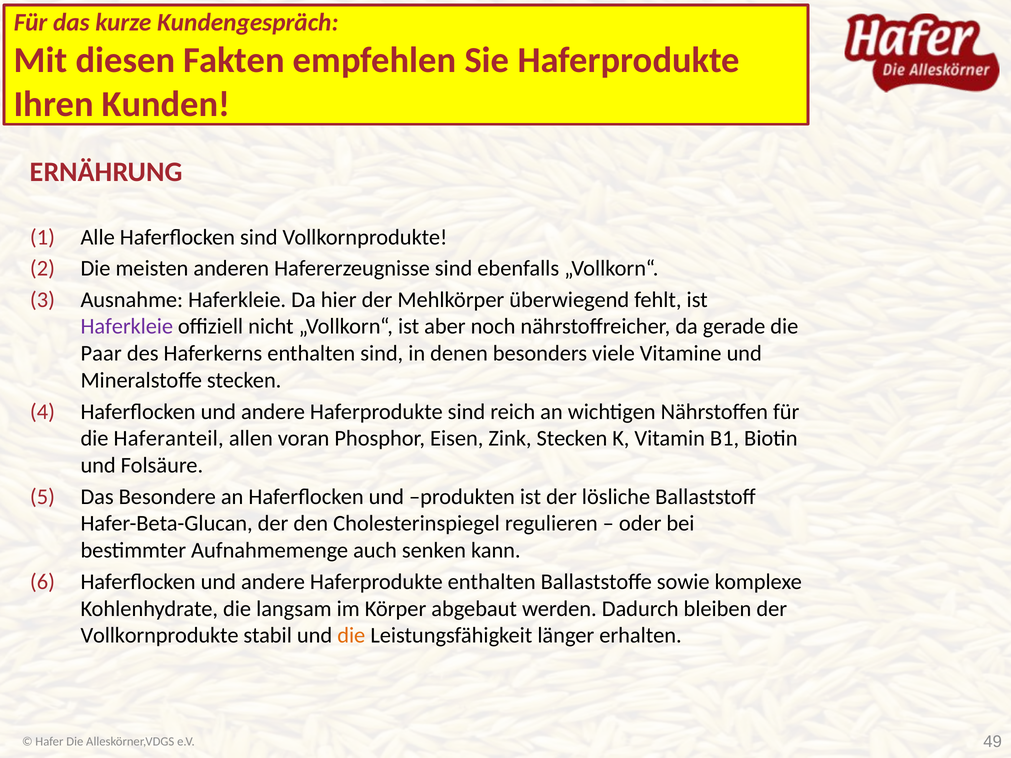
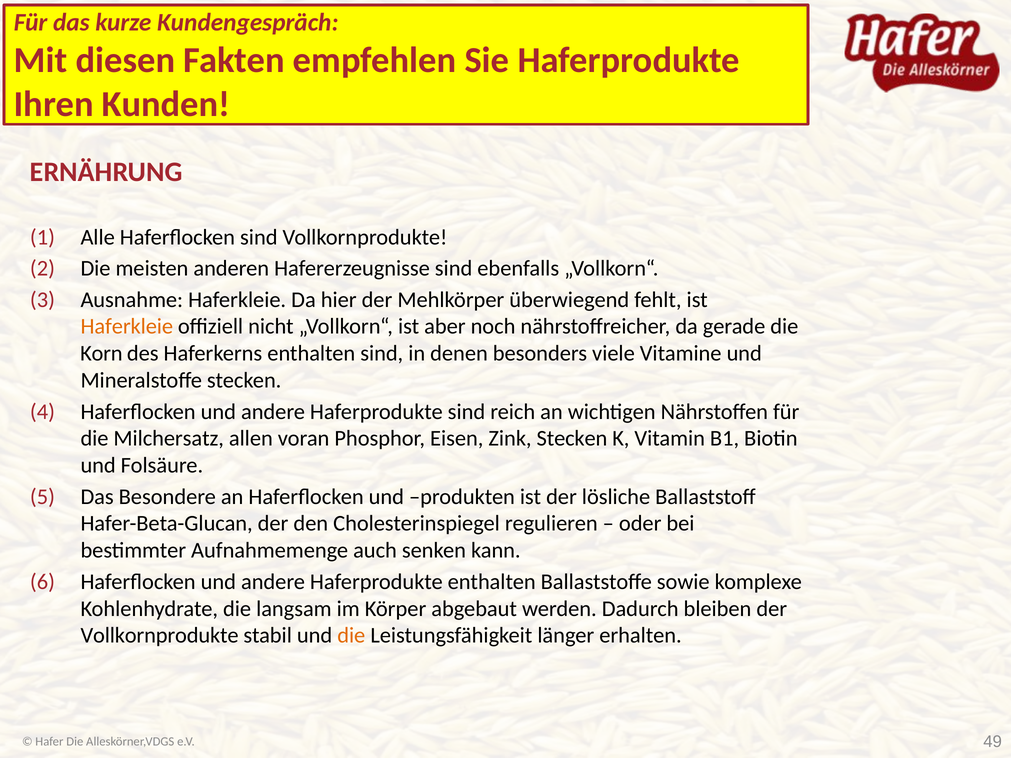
Haferkleie at (127, 327) colour: purple -> orange
Paar: Paar -> Korn
Haferanteil: Haferanteil -> Milchersatz
